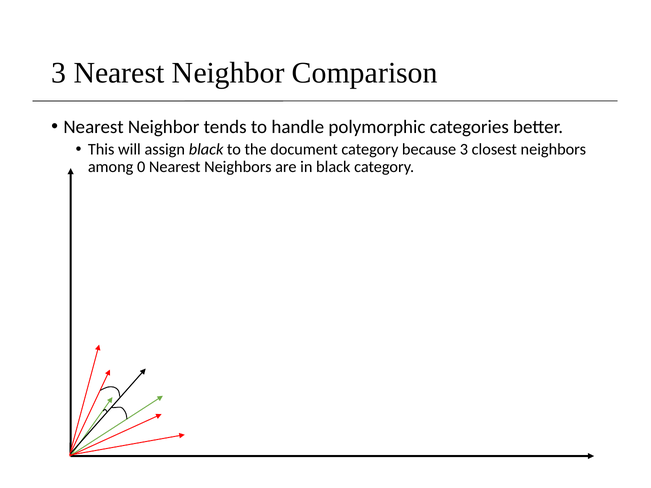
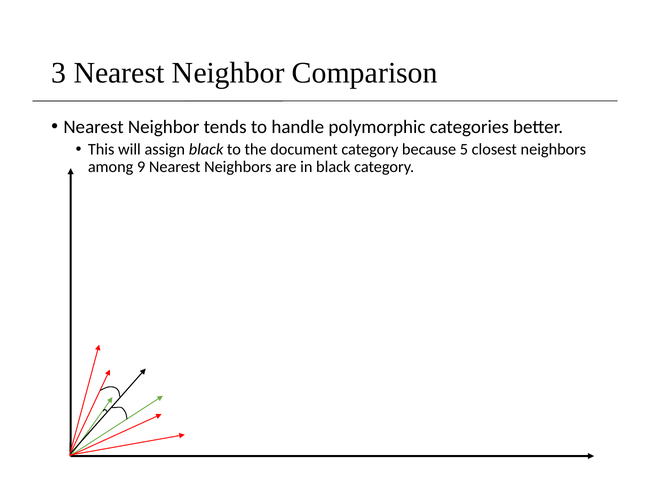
because 3: 3 -> 5
0: 0 -> 9
